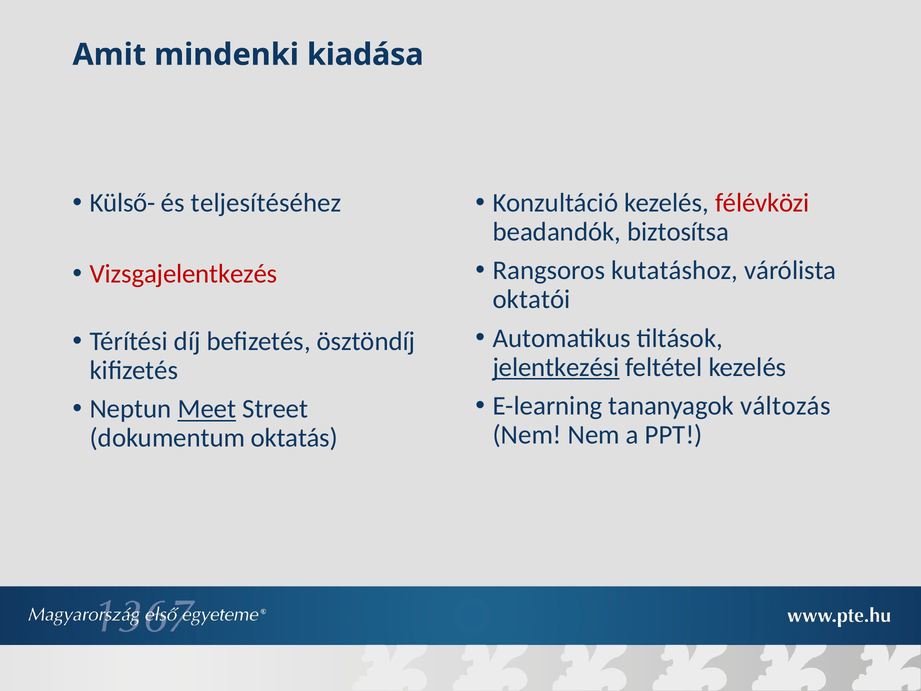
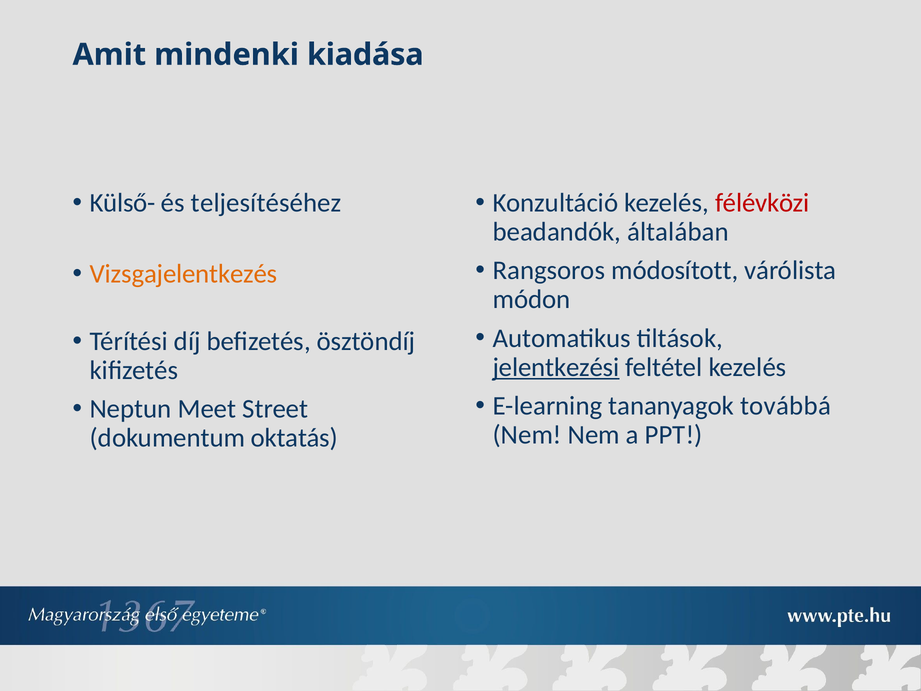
biztosítsa: biztosítsa -> általában
kutatáshoz: kutatáshoz -> módosított
Vizsgajelentkezés colour: red -> orange
oktatói: oktatói -> módon
változás: változás -> továbbá
Meet underline: present -> none
